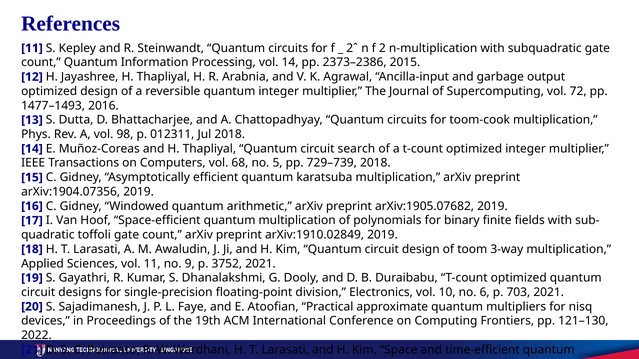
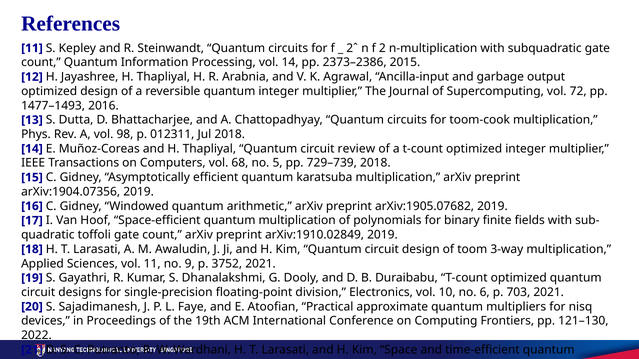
search: search -> review
